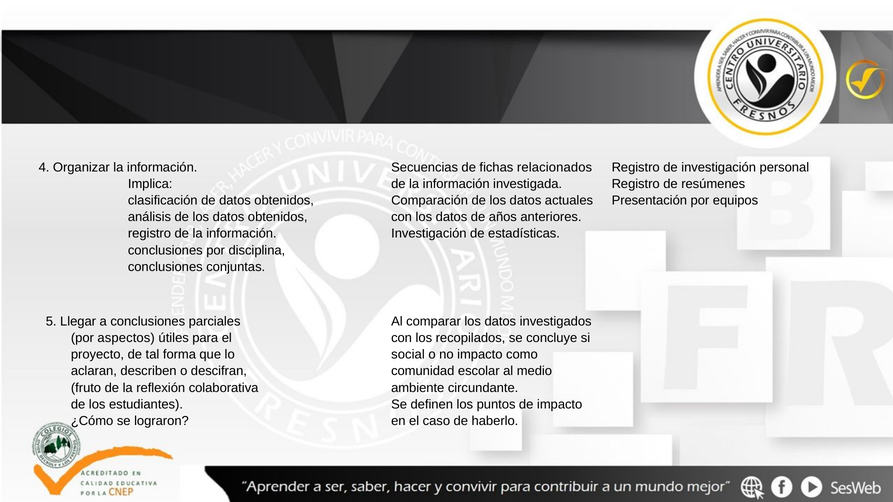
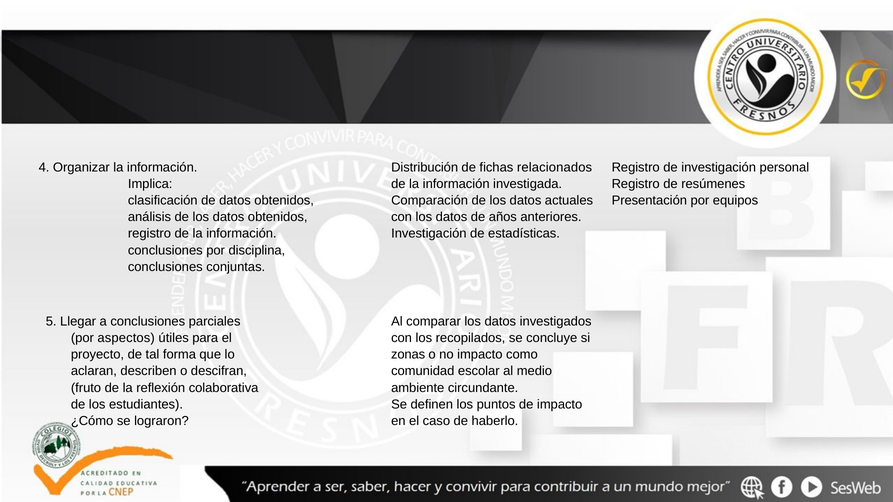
Secuencias: Secuencias -> Distribución
social: social -> zonas
